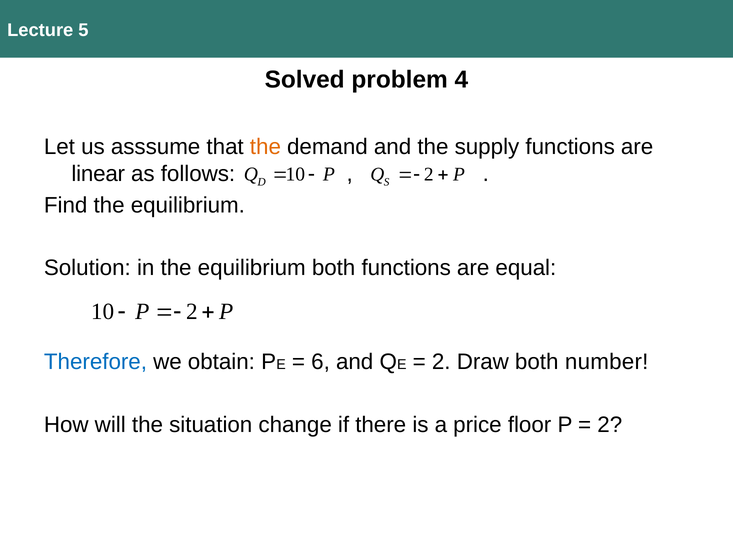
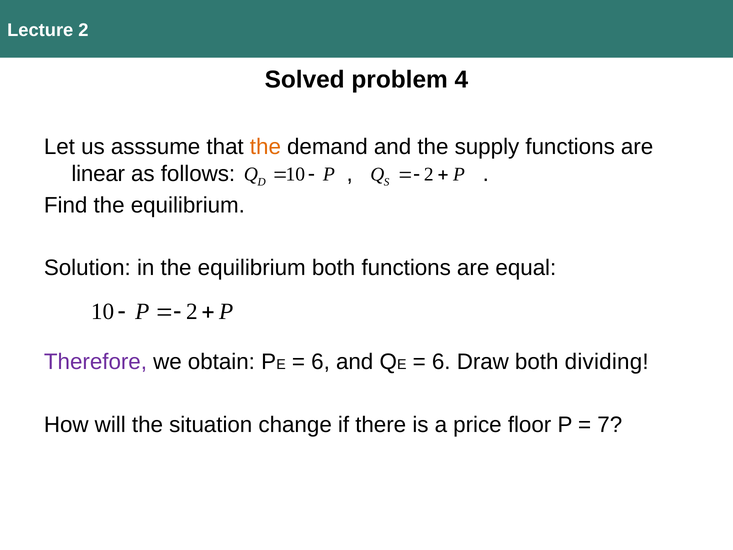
Lecture 5: 5 -> 2
Therefore colour: blue -> purple
2 at (441, 362): 2 -> 6
number: number -> dividing
2 at (610, 425): 2 -> 7
